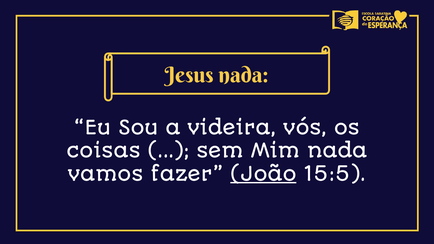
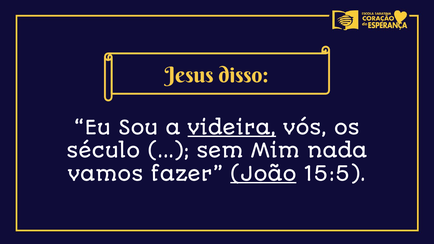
Jesus nada: nada -> disso
videira underline: none -> present
coisas: coisas -> século
